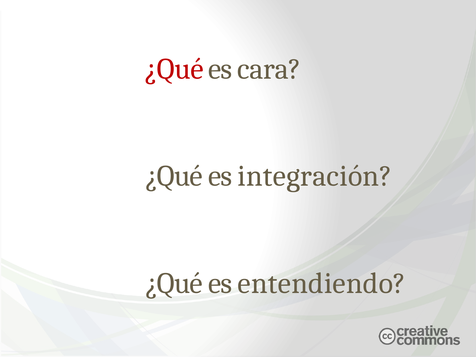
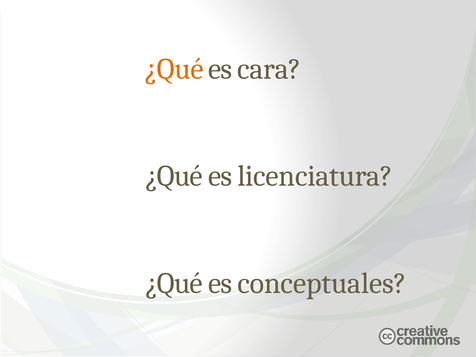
¿Qué at (174, 69) colour: red -> orange
integración: integración -> licenciatura
entendiendo: entendiendo -> conceptuales
